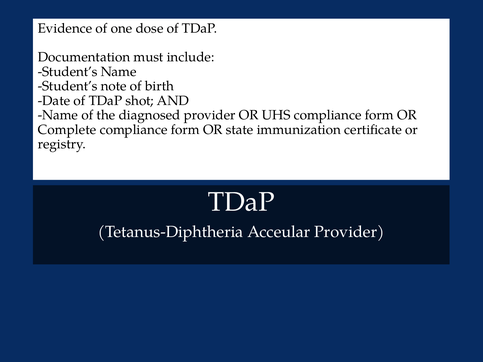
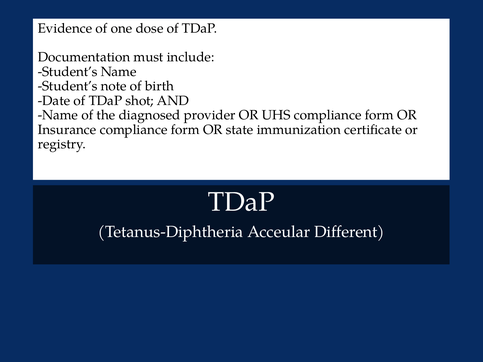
Complete: Complete -> Insurance
Acceular Provider: Provider -> Different
